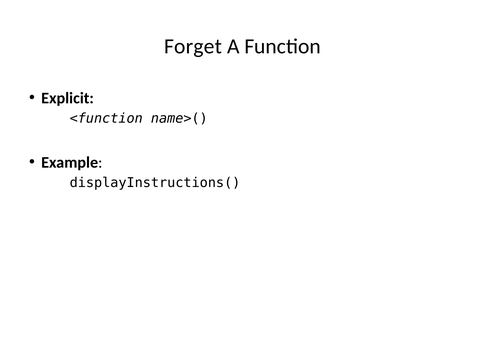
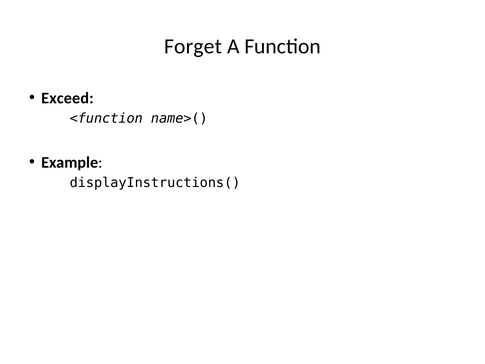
Explicit: Explicit -> Exceed
